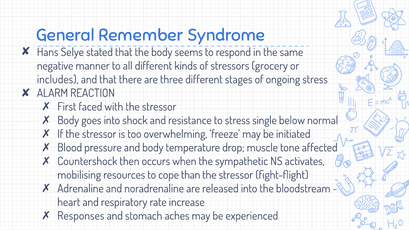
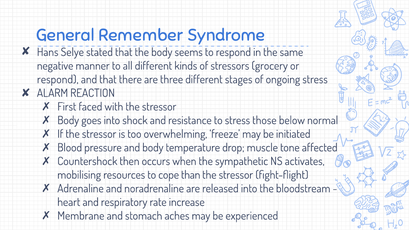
includes at (58, 80): includes -> respond
single: single -> those
Responses: Responses -> Membrane
